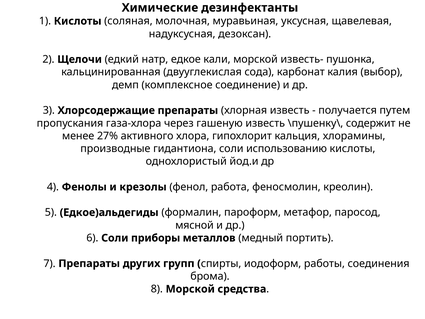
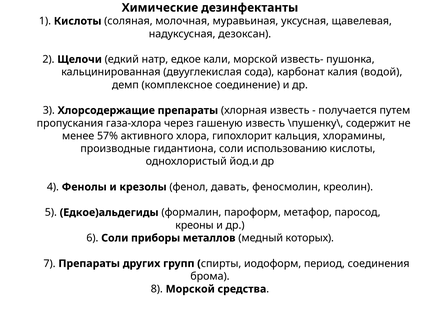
выбор: выбор -> водой
27%: 27% -> 57%
работа: работа -> давать
мясной: мясной -> креоны
портить: портить -> которых
работы: работы -> период
